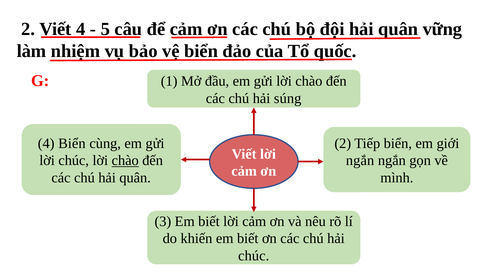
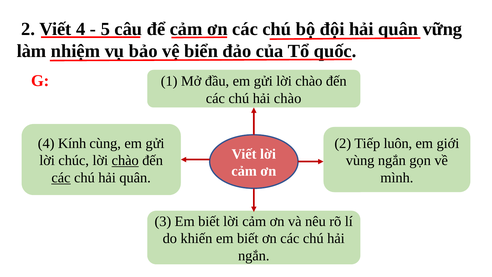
hải súng: súng -> chào
4 Biển: Biển -> Kính
Tiếp biển: biển -> luôn
ngắn at (360, 160): ngắn -> vùng
các at (61, 178) underline: none -> present
chúc at (254, 256): chúc -> ngắn
